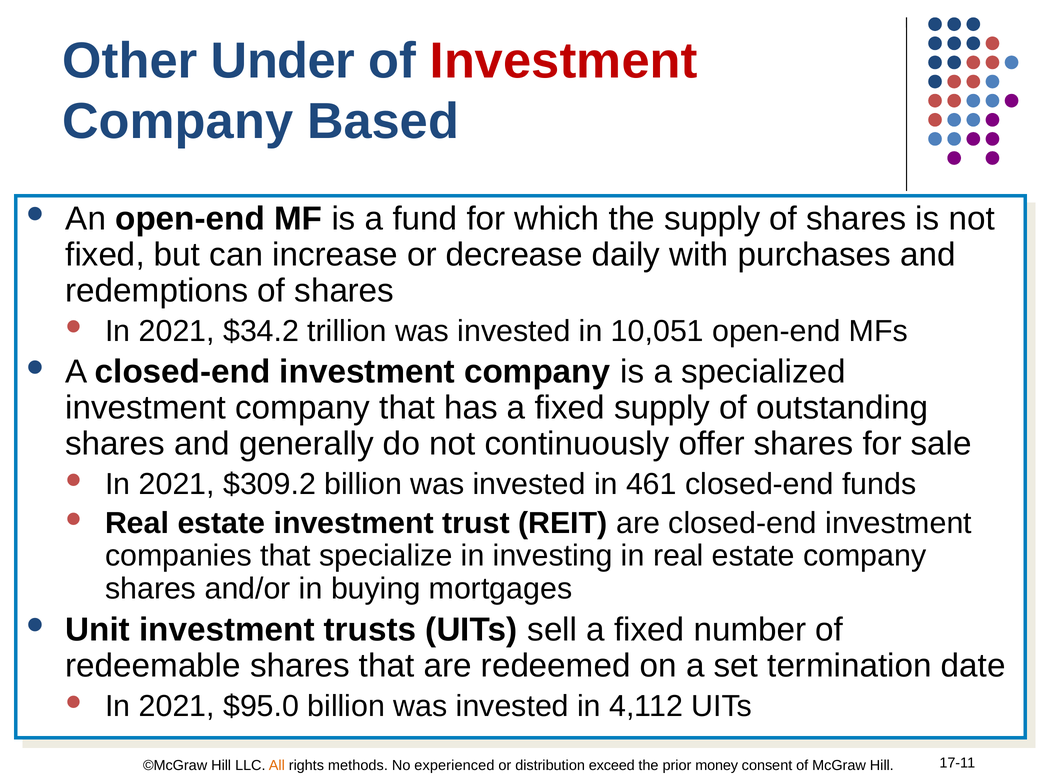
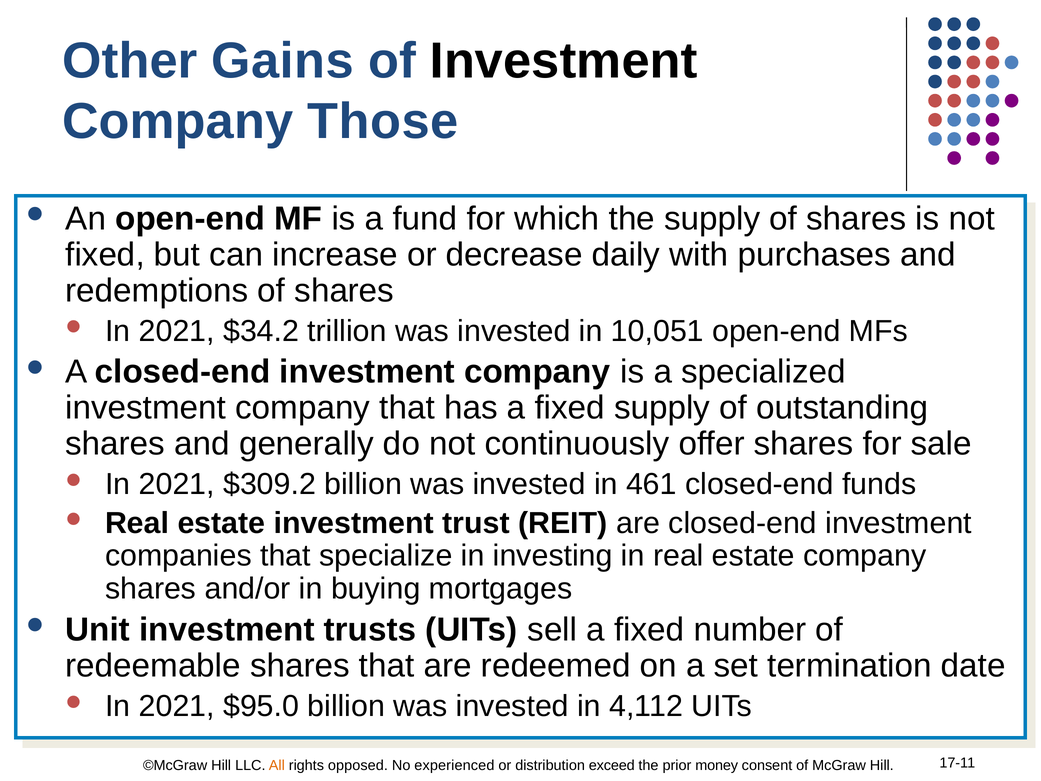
Under: Under -> Gains
Investment at (564, 61) colour: red -> black
Based: Based -> Those
methods: methods -> opposed
